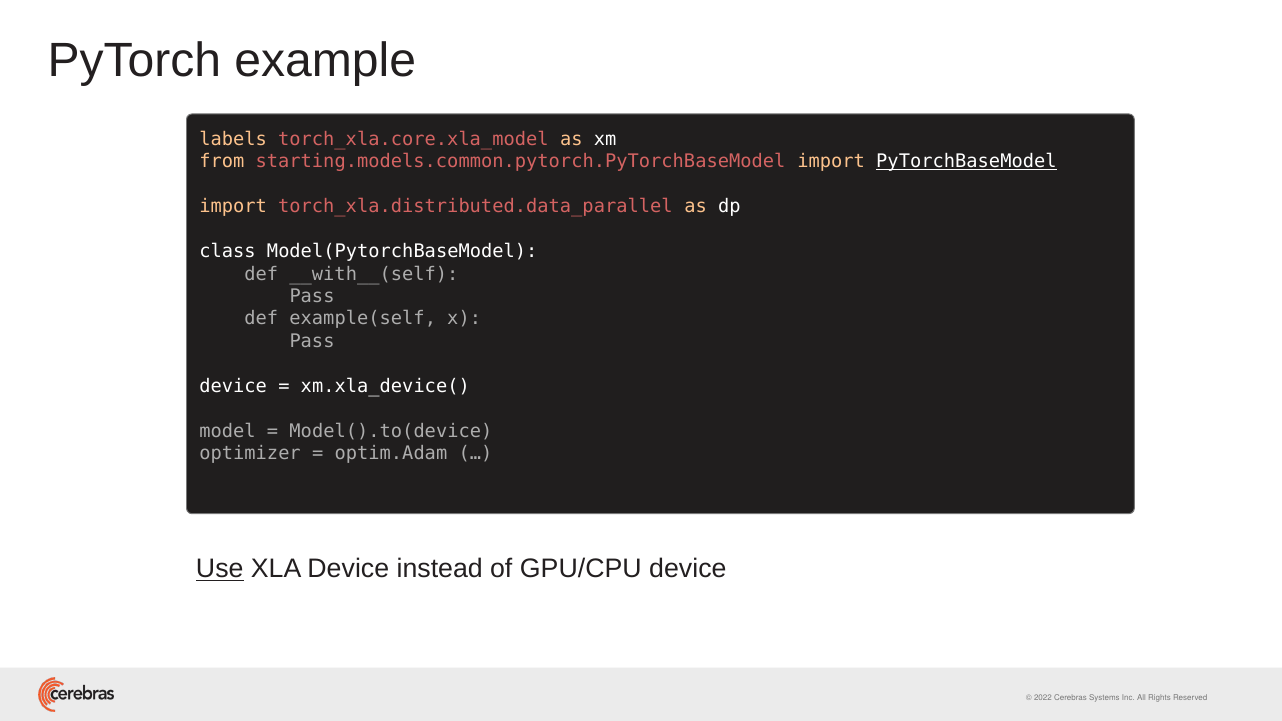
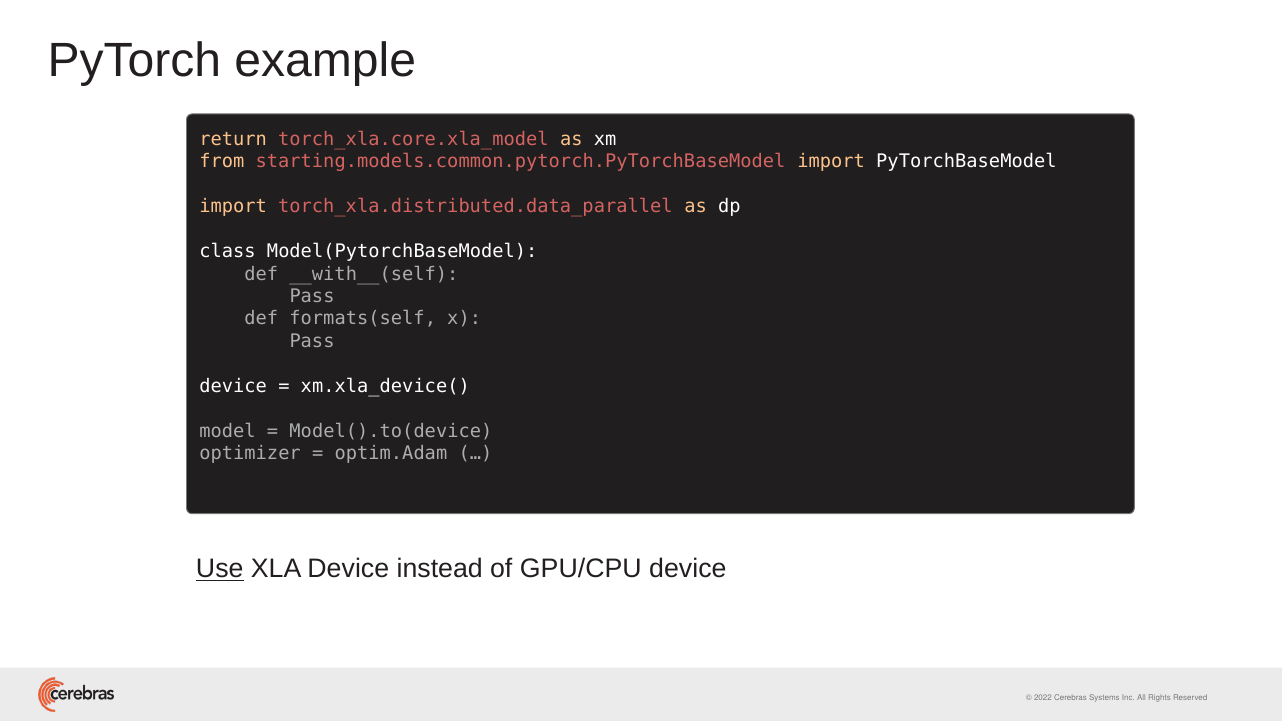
labels: labels -> return
PyTorchBaseModel underline: present -> none
example(self: example(self -> formats(self
